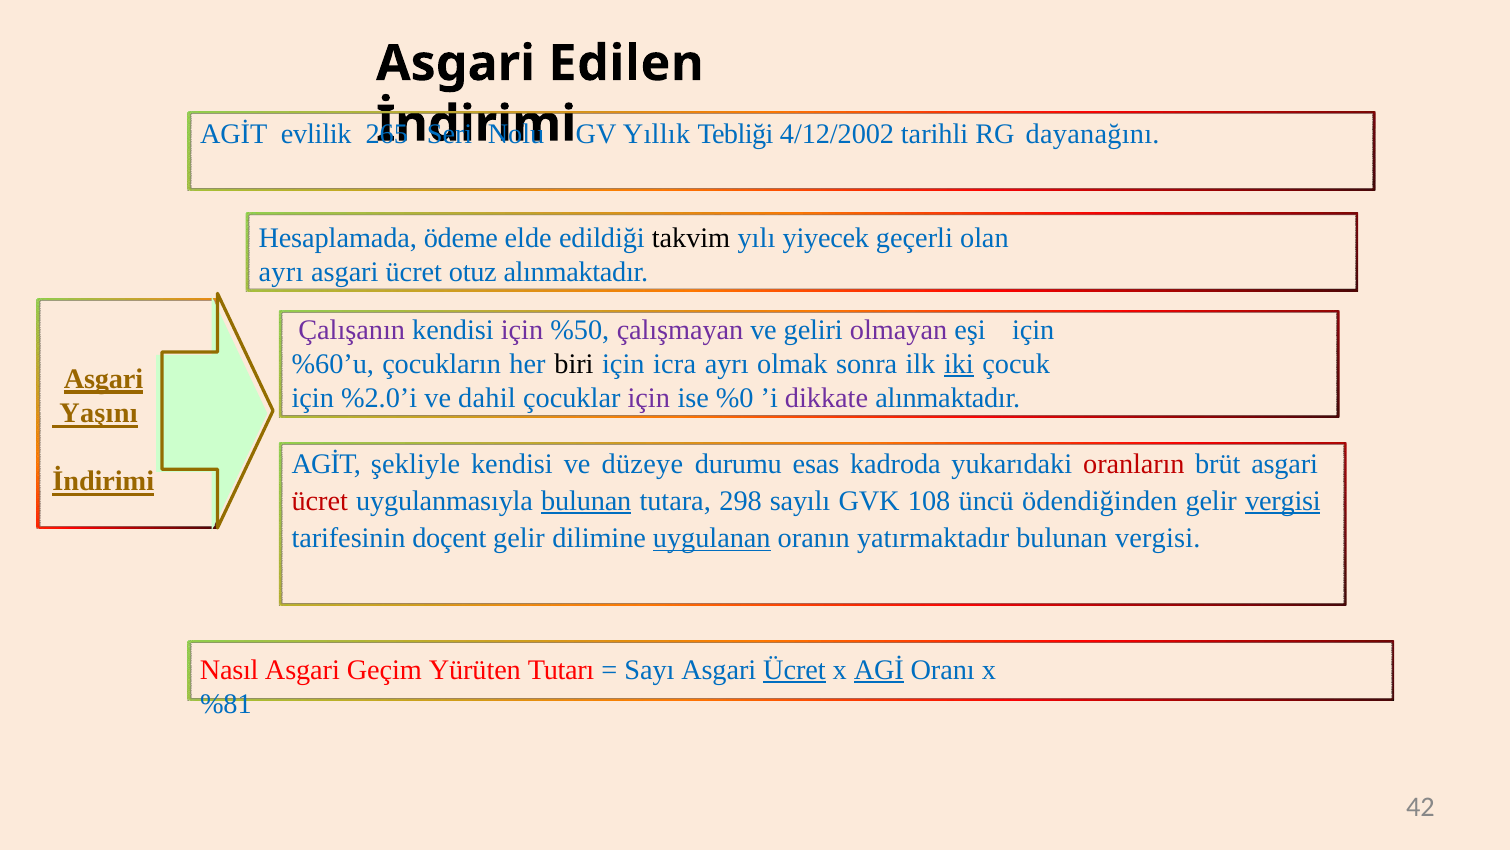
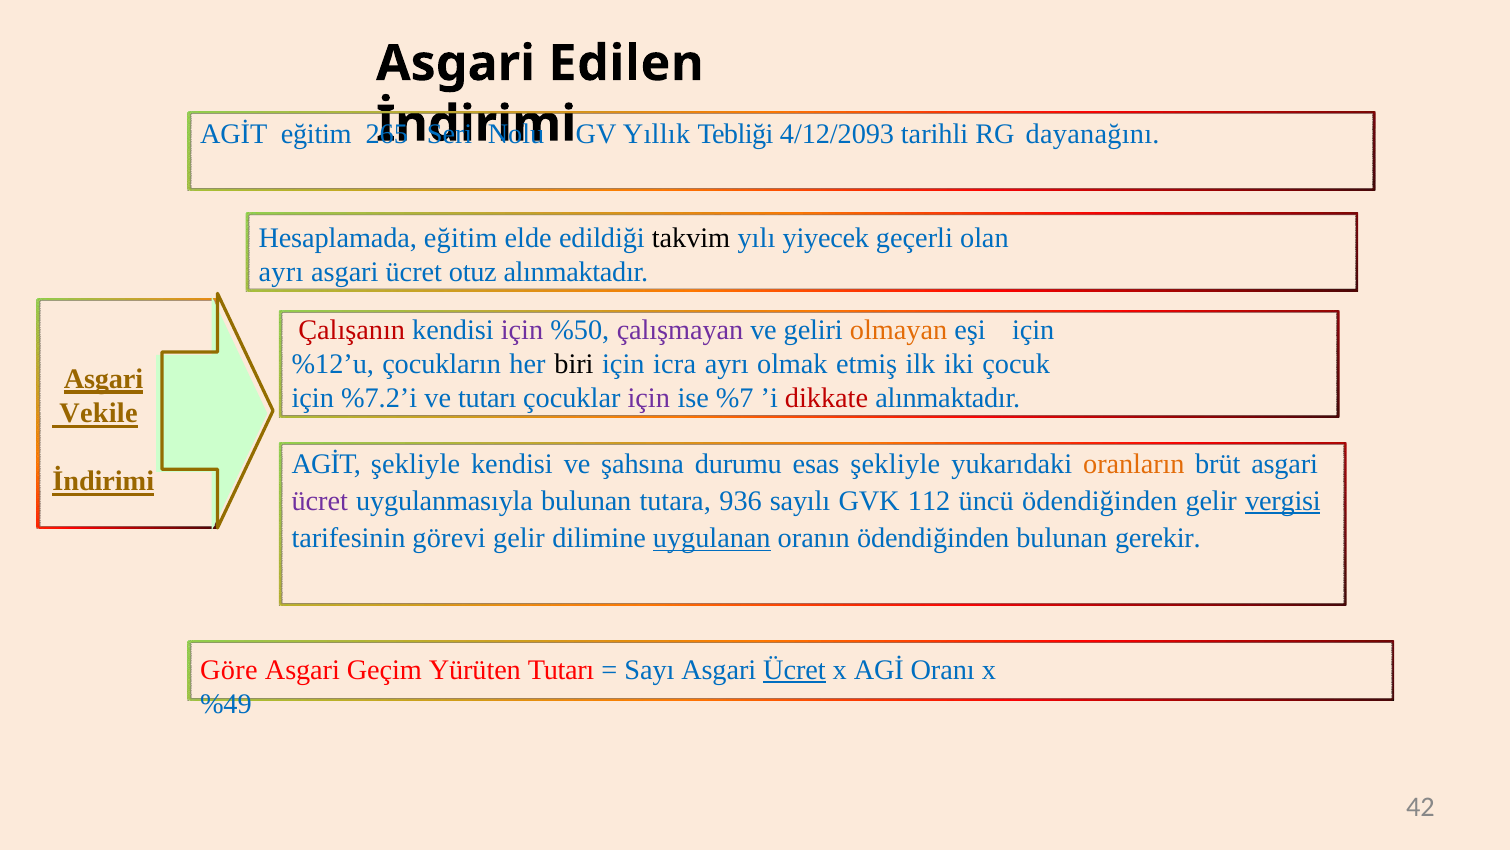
AGİT evlilik: evlilik -> eğitim
4/12/2002: 4/12/2002 -> 4/12/2093
Hesaplamada ödeme: ödeme -> eğitim
Çalışanın colour: purple -> red
olmayan colour: purple -> orange
%60’u: %60’u -> %12’u
sonra: sonra -> etmiş
iki underline: present -> none
%2.0’i: %2.0’i -> %7.2’i
ve dahil: dahil -> tutarı
%0: %0 -> %7
dikkate colour: purple -> red
Yaşını: Yaşını -> Vekile
düzeye: düzeye -> şahsına
esas kadroda: kadroda -> şekliyle
oranların colour: red -> orange
ücret at (320, 501) colour: red -> purple
bulunan at (586, 501) underline: present -> none
298: 298 -> 936
108: 108 -> 112
doçent: doçent -> görevi
oranın yatırmaktadır: yatırmaktadır -> ödendiğinden
bulunan vergisi: vergisi -> gerekir
Nasıl: Nasıl -> Göre
AGİ underline: present -> none
%81: %81 -> %49
